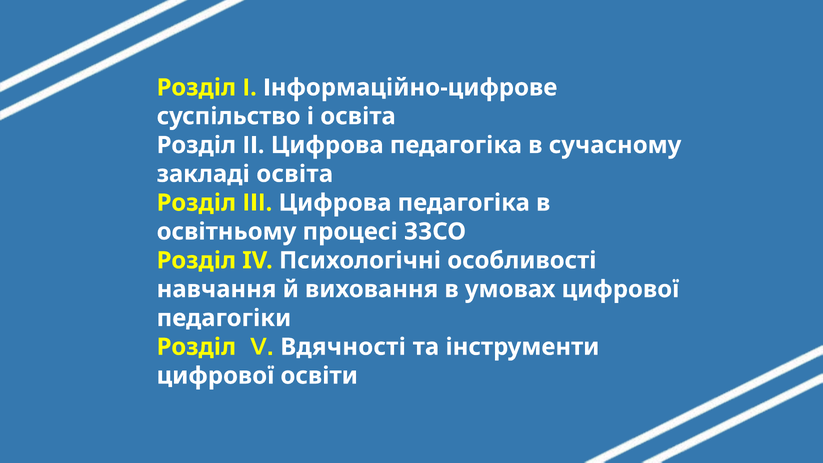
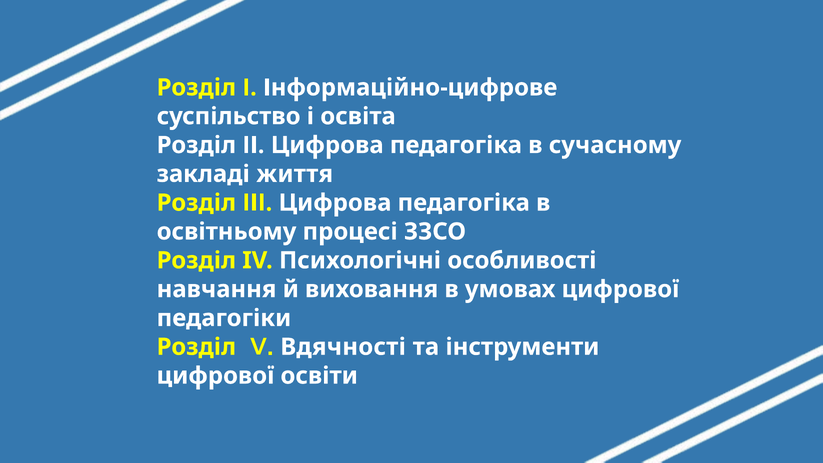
закладі освіта: освіта -> життя
